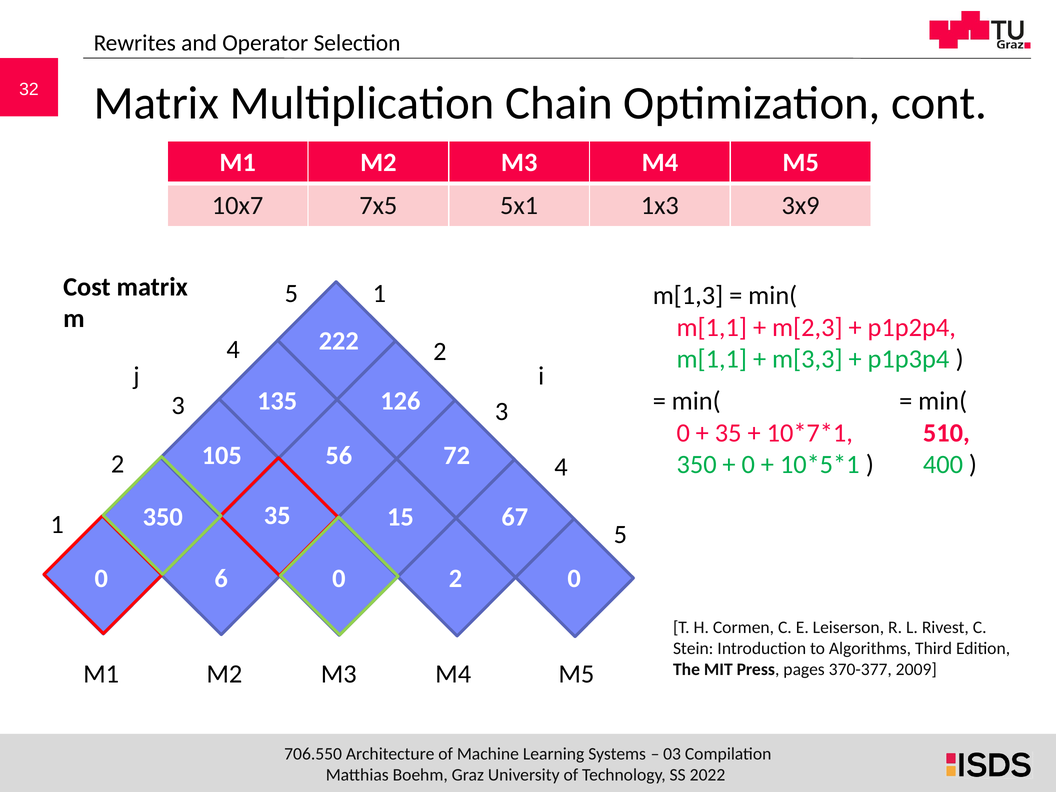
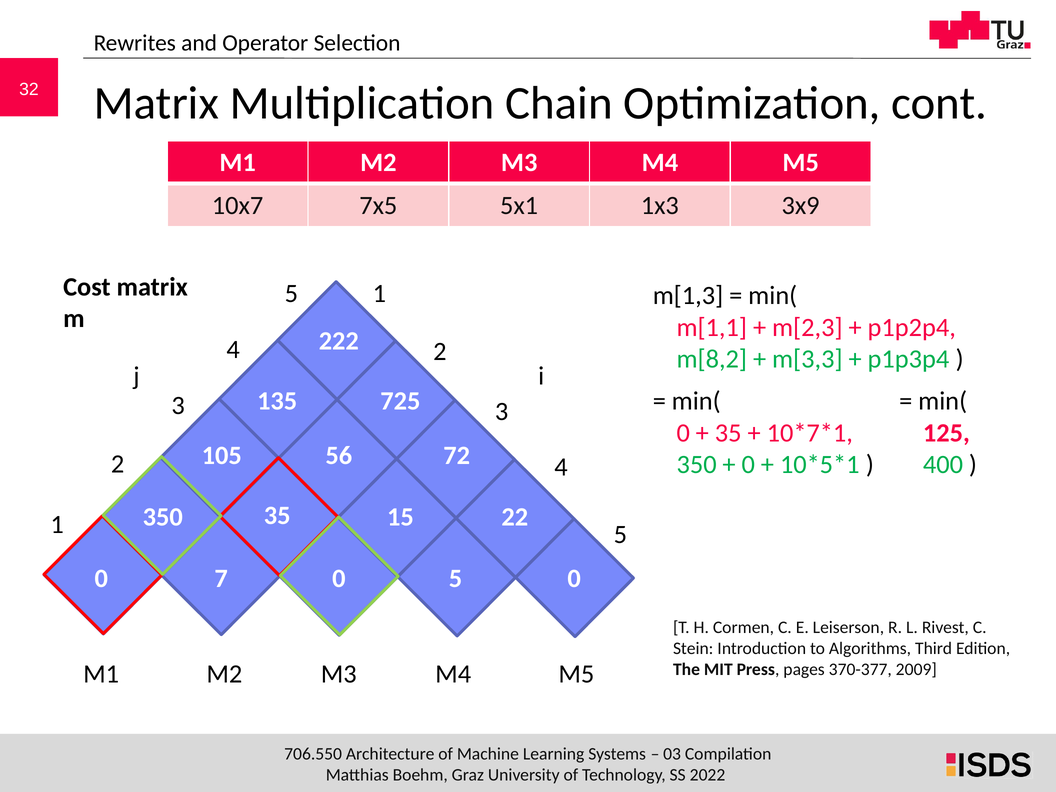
m[1,1 at (712, 359): m[1,1 -> m[8,2
126: 126 -> 725
510: 510 -> 125
67: 67 -> 22
6: 6 -> 7
0 2: 2 -> 5
